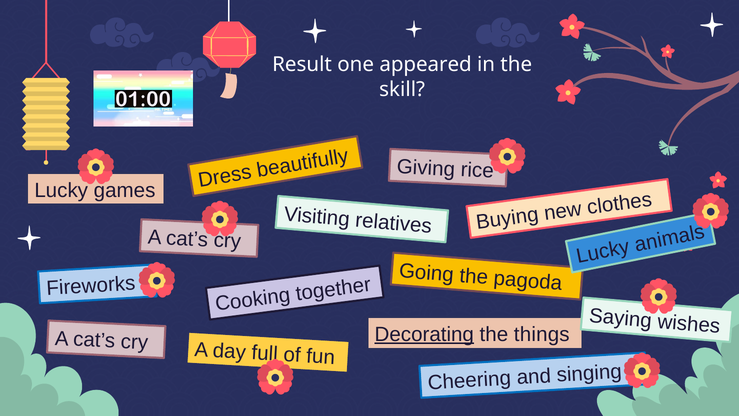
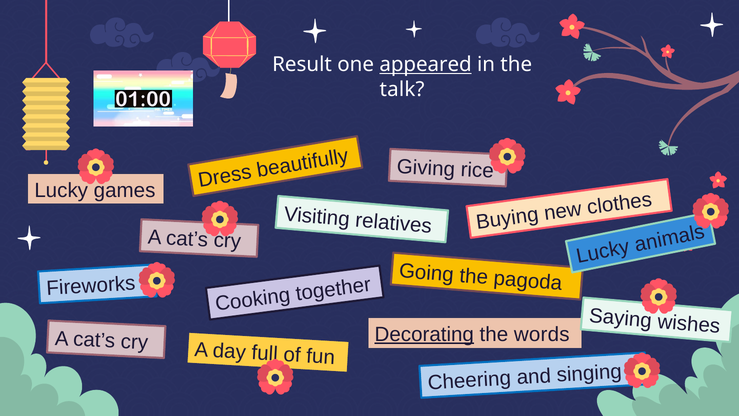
appeared underline: none -> present
skill: skill -> talk
things: things -> words
